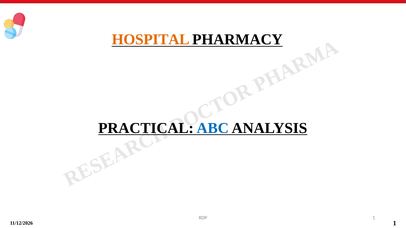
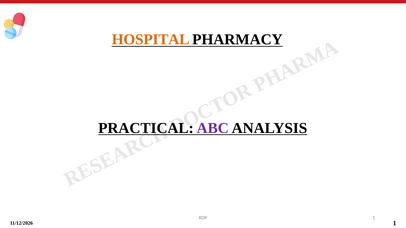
ABC colour: blue -> purple
